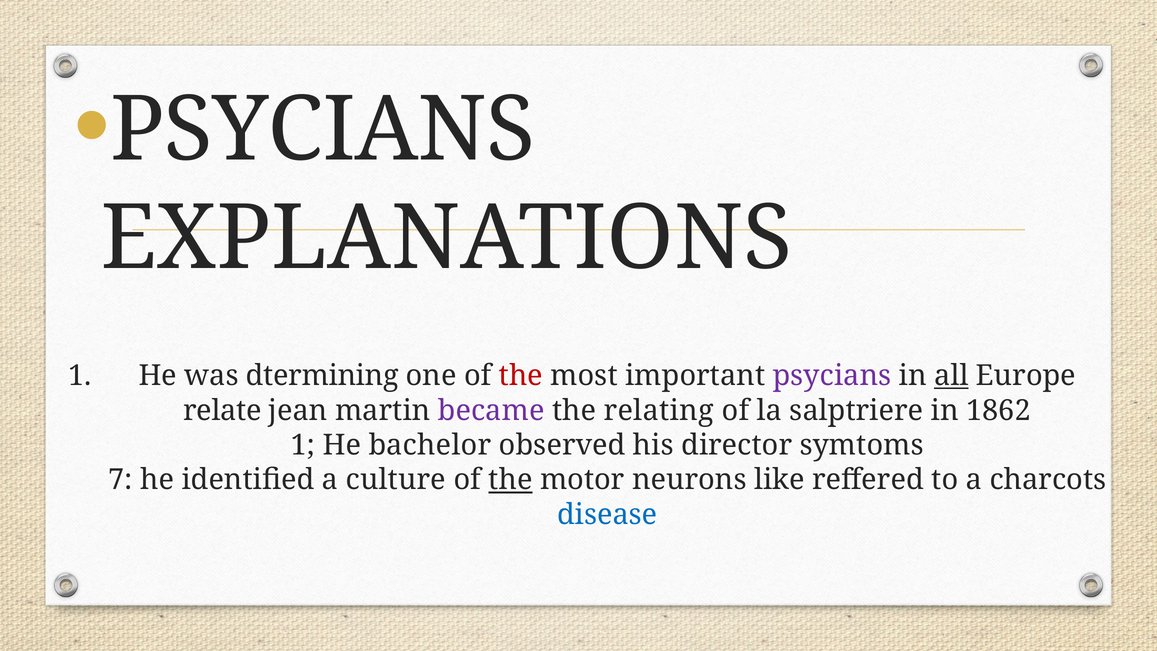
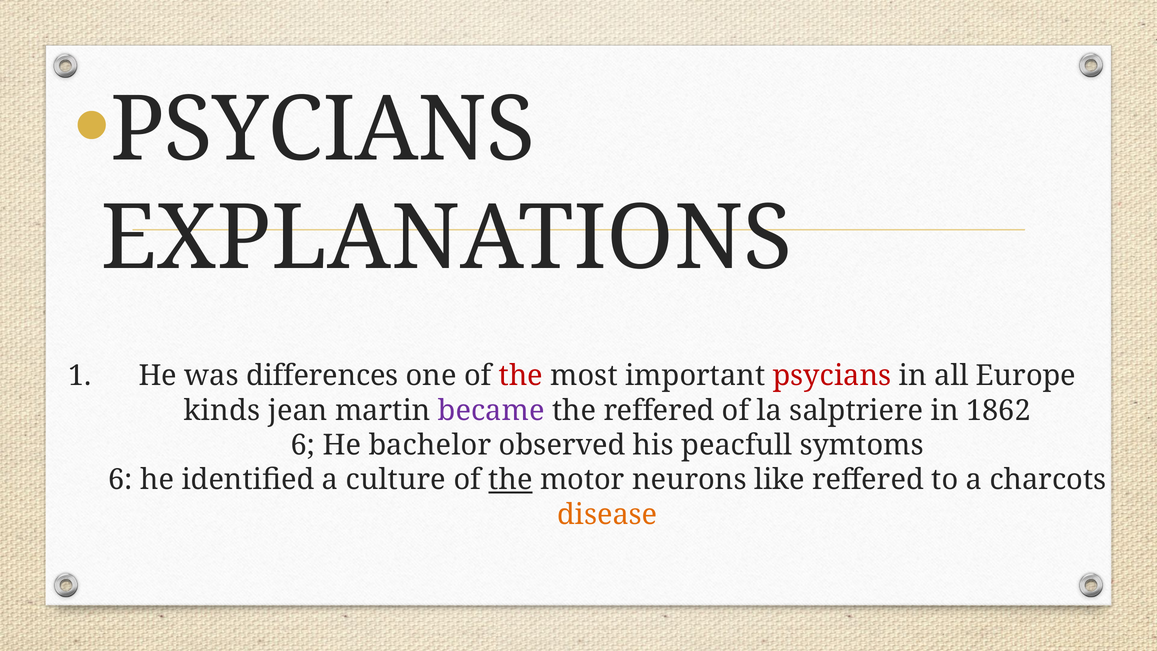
dtermining: dtermining -> differences
psycians at (832, 376) colour: purple -> red
all underline: present -> none
relate: relate -> kinds
the relating: relating -> reffered
1 at (303, 445): 1 -> 6
director: director -> peacfull
7 at (120, 480): 7 -> 6
disease colour: blue -> orange
